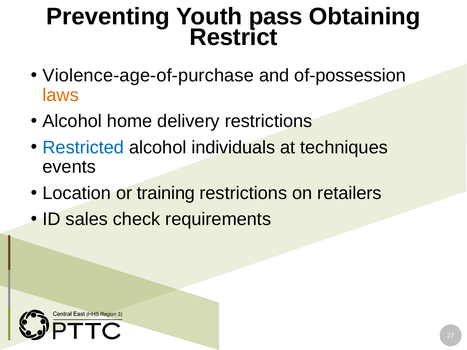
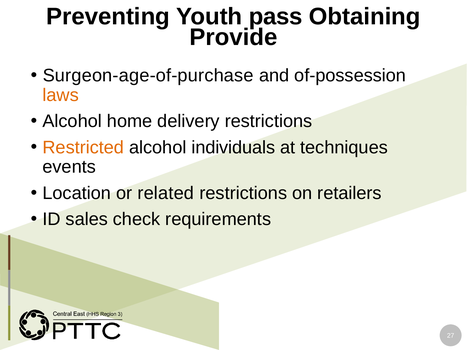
Restrict: Restrict -> Provide
Violence-age-of-purchase: Violence-age-of-purchase -> Surgeon-age-of-purchase
Restricted colour: blue -> orange
training: training -> related
